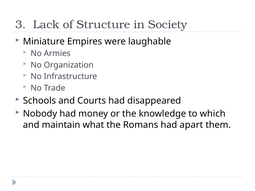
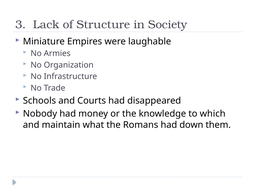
apart: apart -> down
